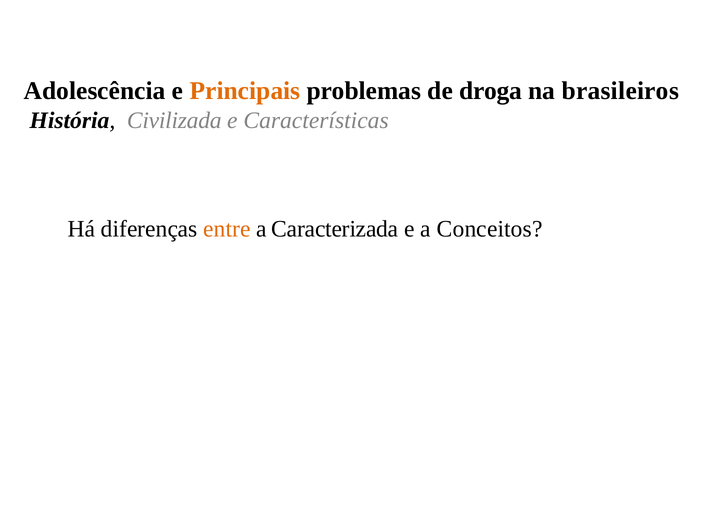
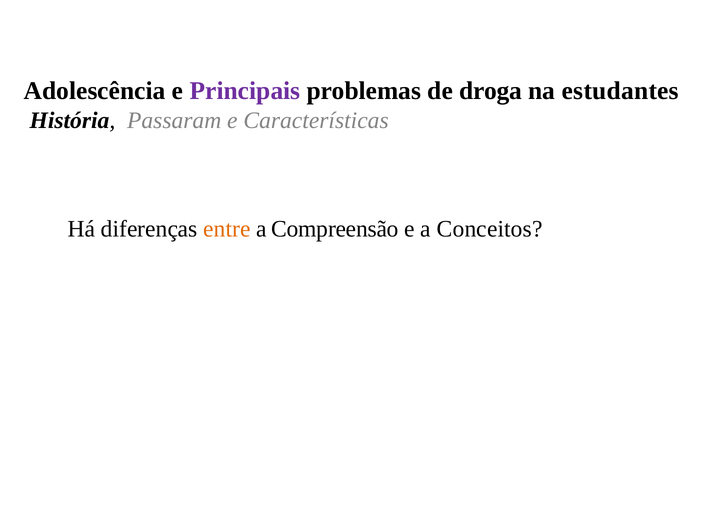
Principais colour: orange -> purple
brasileiros: brasileiros -> estudantes
Civilizada: Civilizada -> Passaram
Caracterizada: Caracterizada -> Compreensão
